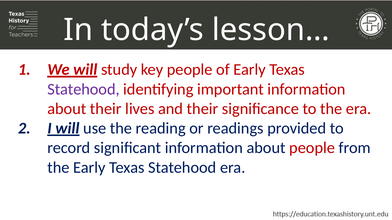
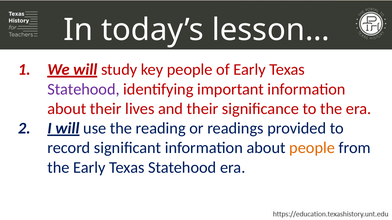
people at (312, 148) colour: red -> orange
